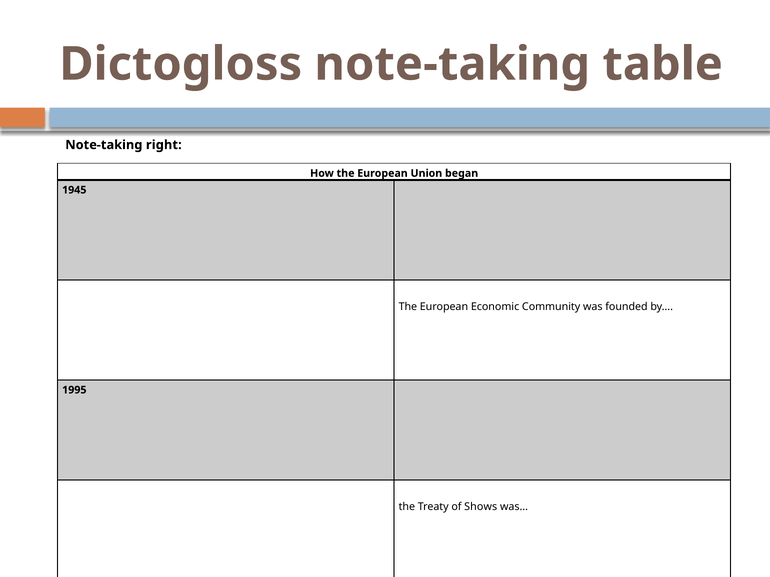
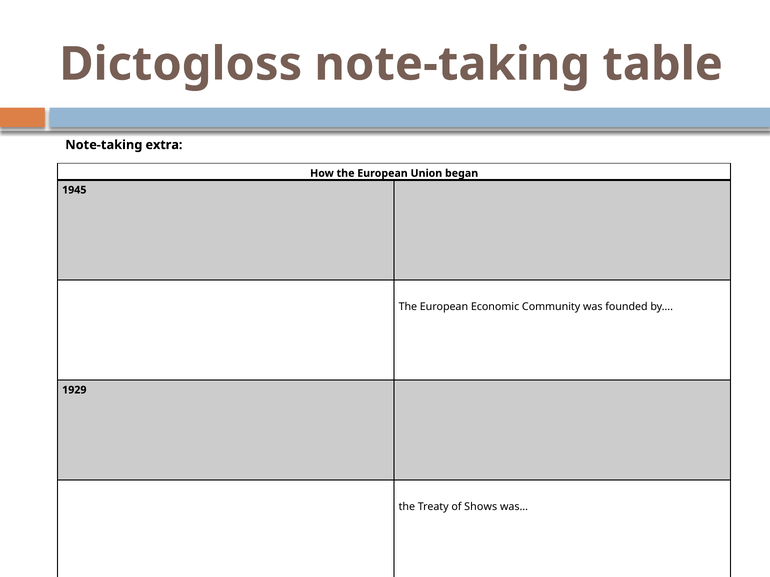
right: right -> extra
1995: 1995 -> 1929
